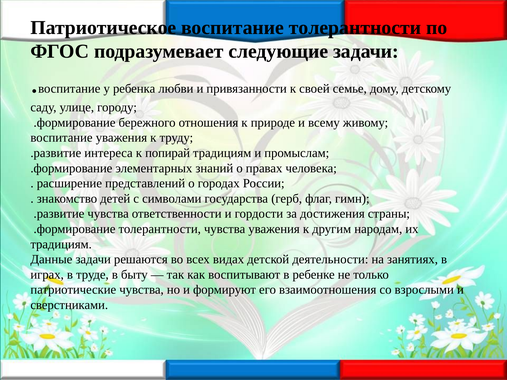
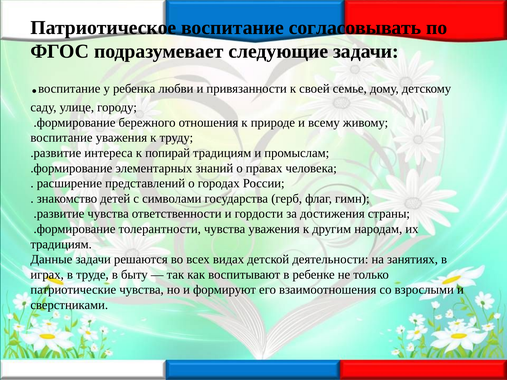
воспитание толерантности: толерантности -> согласовывать
